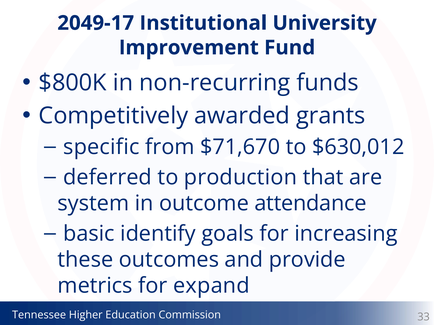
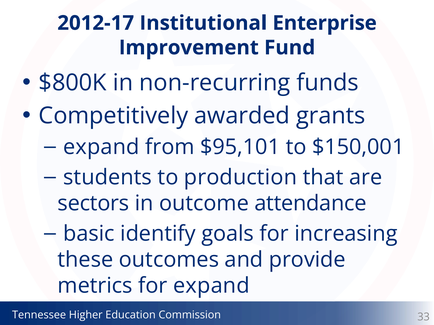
2049-17: 2049-17 -> 2012-17
University: University -> Enterprise
specific at (101, 147): specific -> expand
$71,670: $71,670 -> $95,101
$630,012: $630,012 -> $150,001
deferred: deferred -> students
system: system -> sectors
